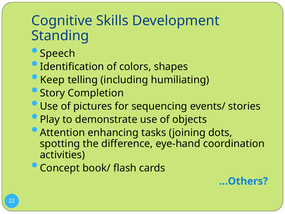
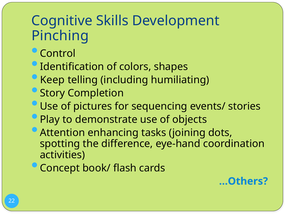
Standing: Standing -> Pinching
Speech: Speech -> Control
